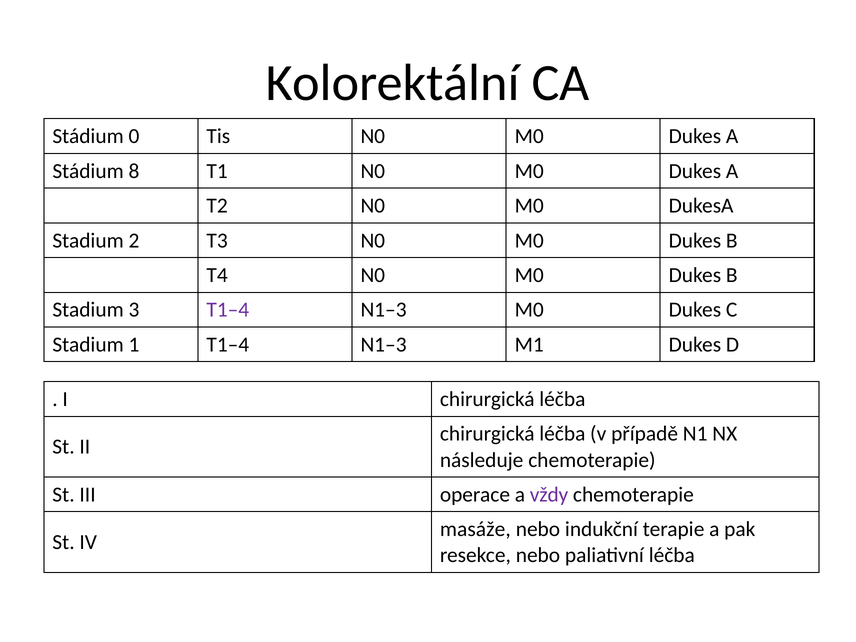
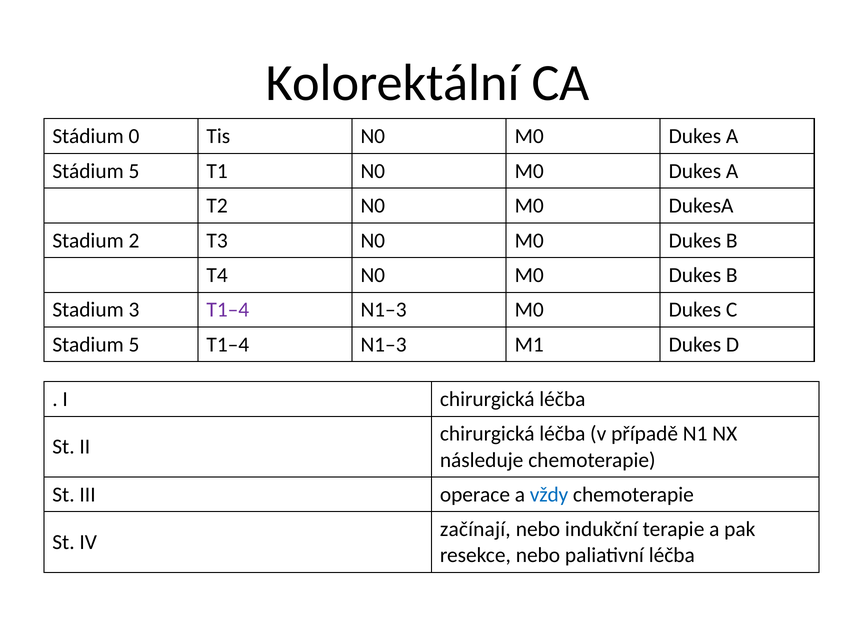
Stádium 8: 8 -> 5
Stadium 1: 1 -> 5
vždy colour: purple -> blue
masáže: masáže -> začínají
